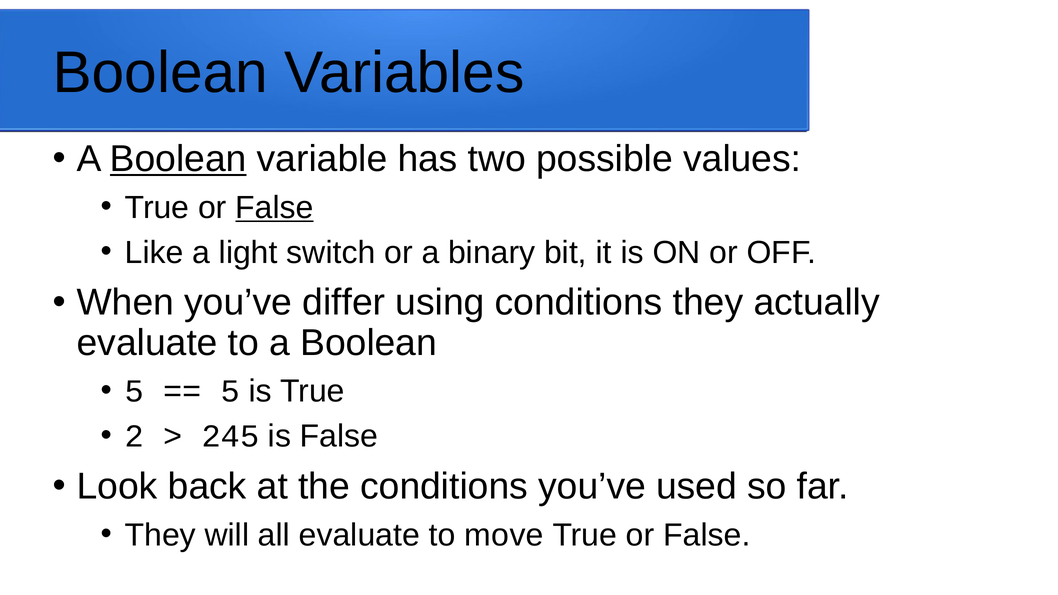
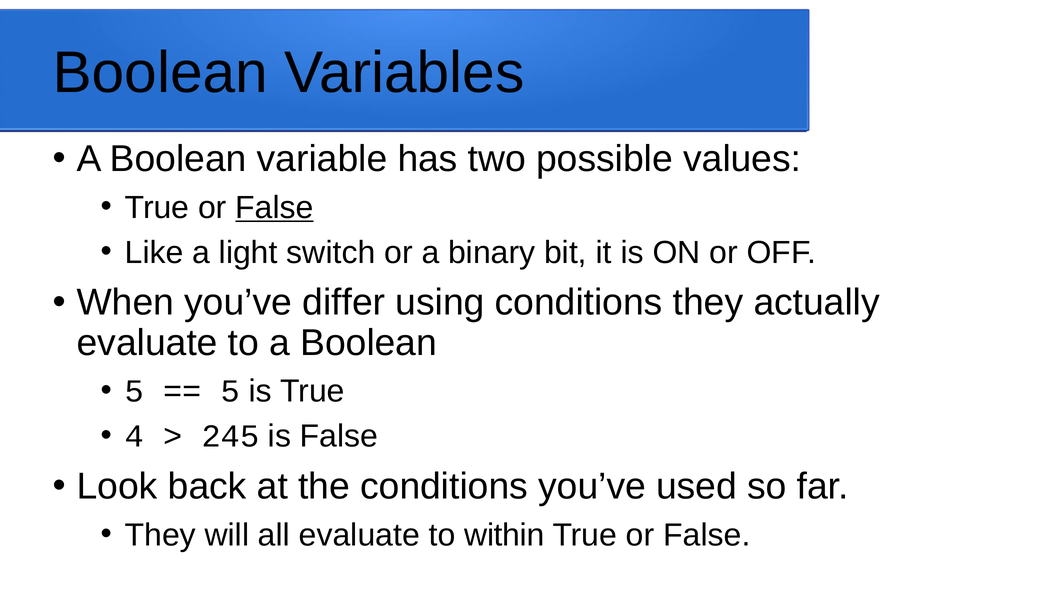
Boolean at (178, 159) underline: present -> none
2: 2 -> 4
move: move -> within
